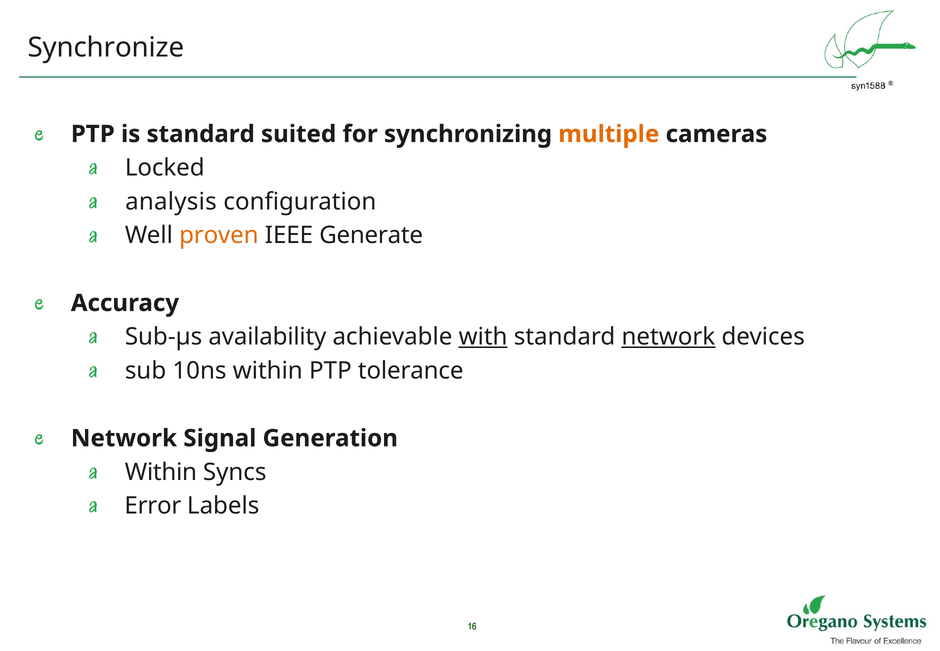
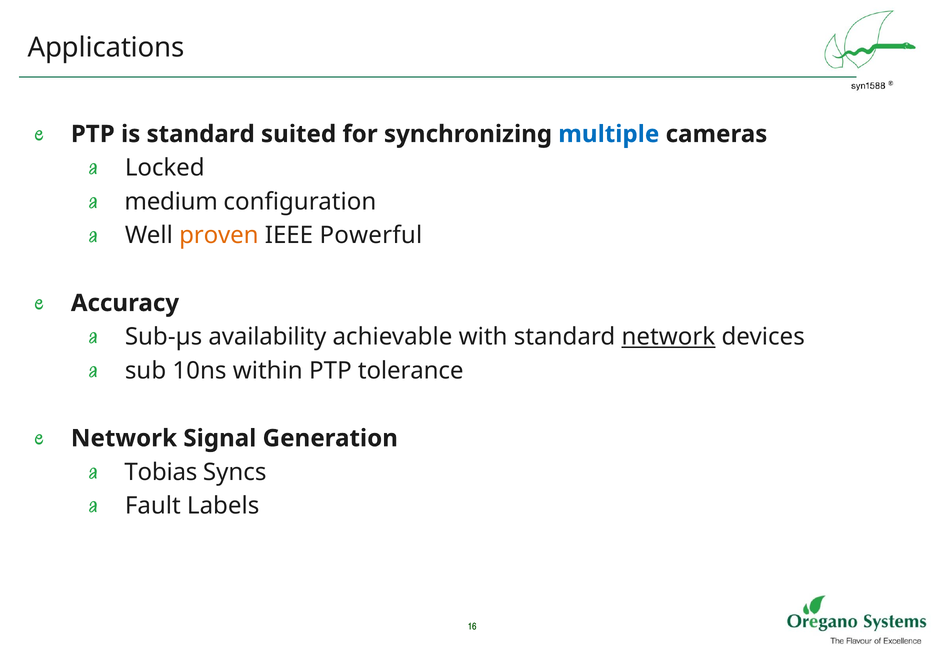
Synchronize: Synchronize -> Applications
multiple colour: orange -> blue
analysis: analysis -> medium
Generate: Generate -> Powerful
with underline: present -> none
Within at (161, 472): Within -> Tobias
Error: Error -> Fault
